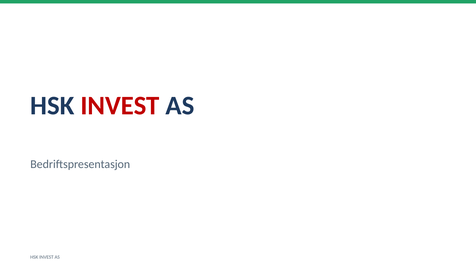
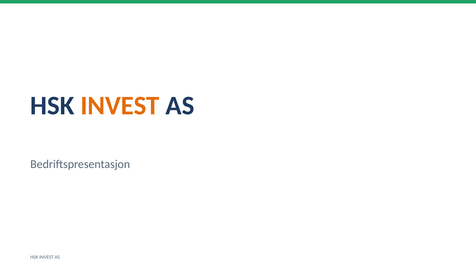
INVEST at (120, 106) colour: red -> orange
